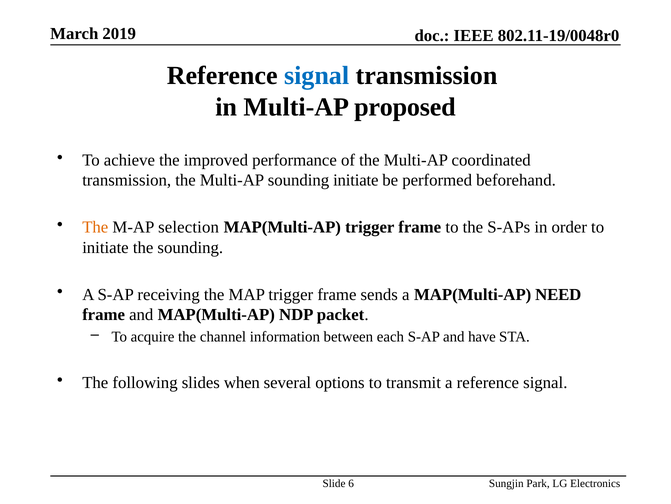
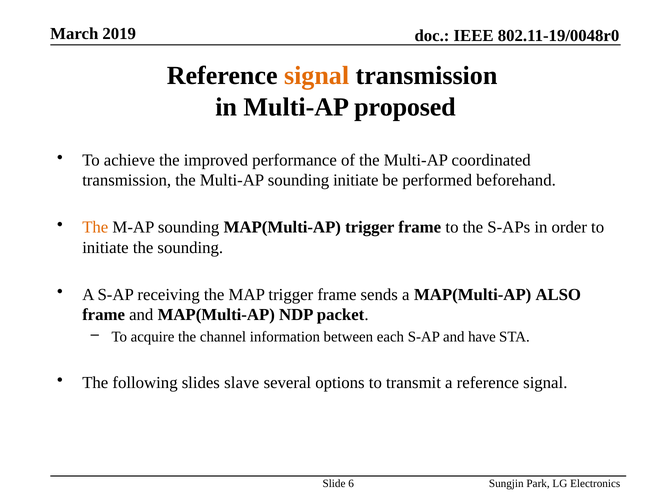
signal at (317, 76) colour: blue -> orange
M-AP selection: selection -> sounding
NEED: NEED -> ALSO
when: when -> slave
